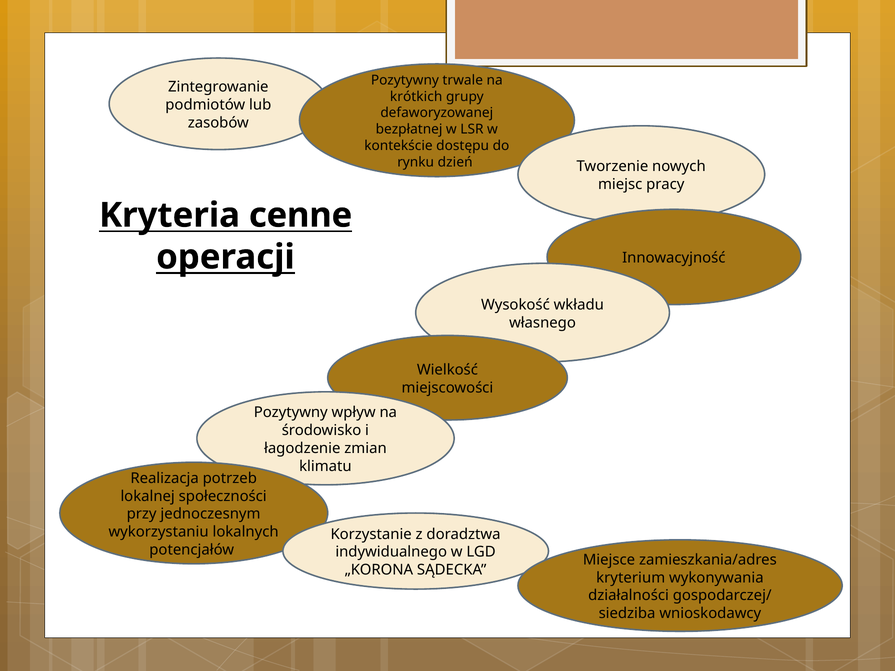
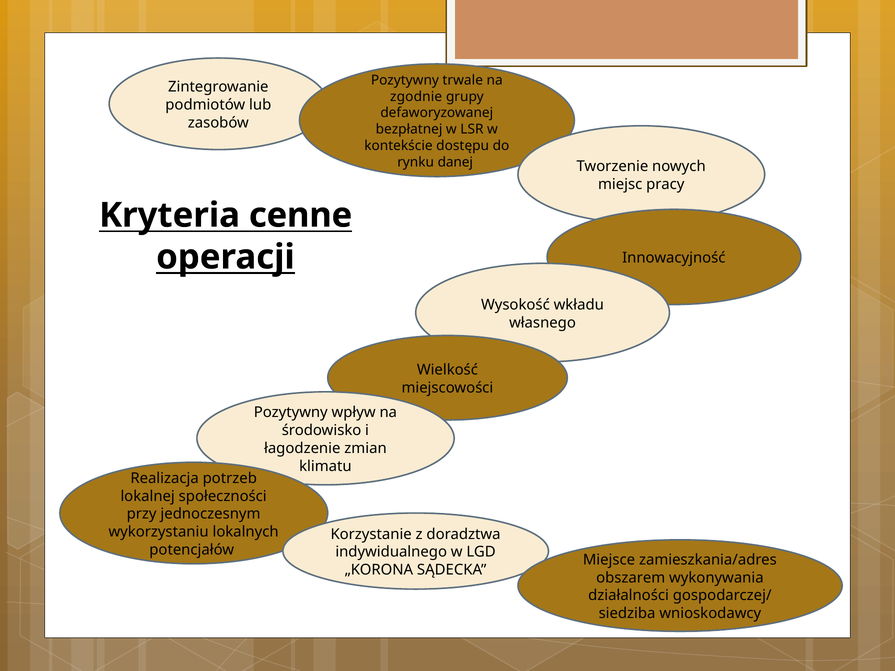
krótkich: krótkich -> zgodnie
dzień: dzień -> danej
kryterium: kryterium -> obszarem
